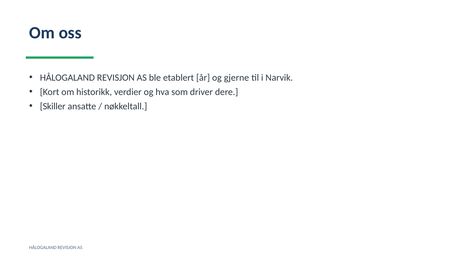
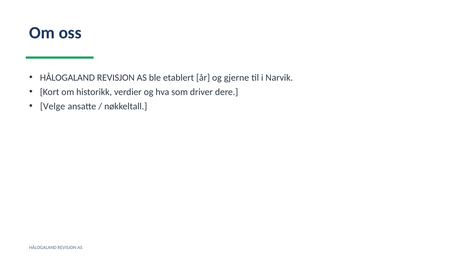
Skiller: Skiller -> Velge
